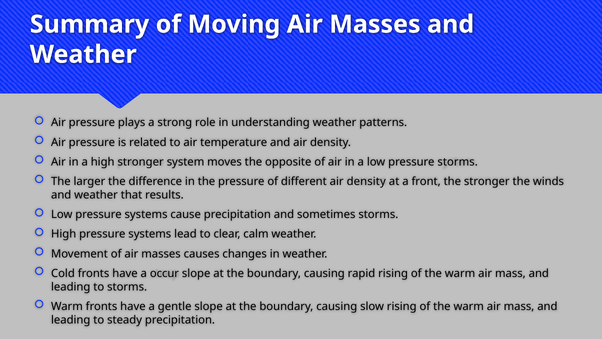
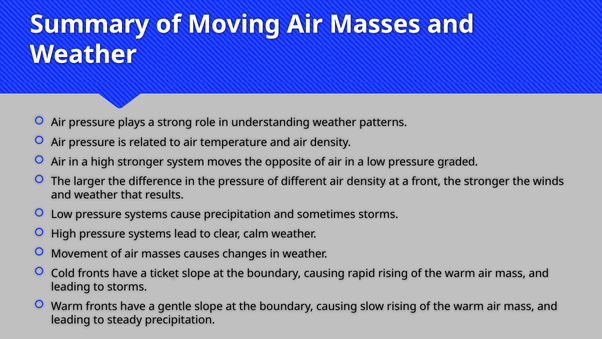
pressure storms: storms -> graded
occur: occur -> ticket
